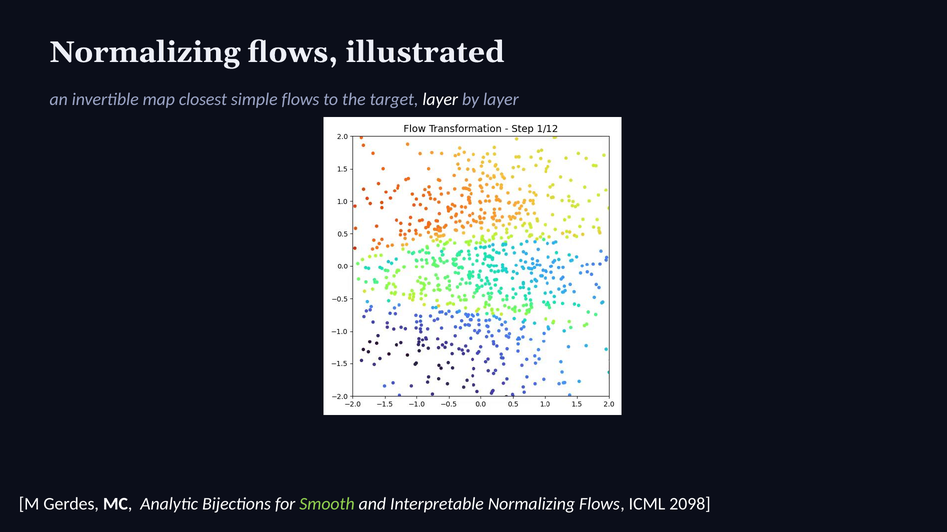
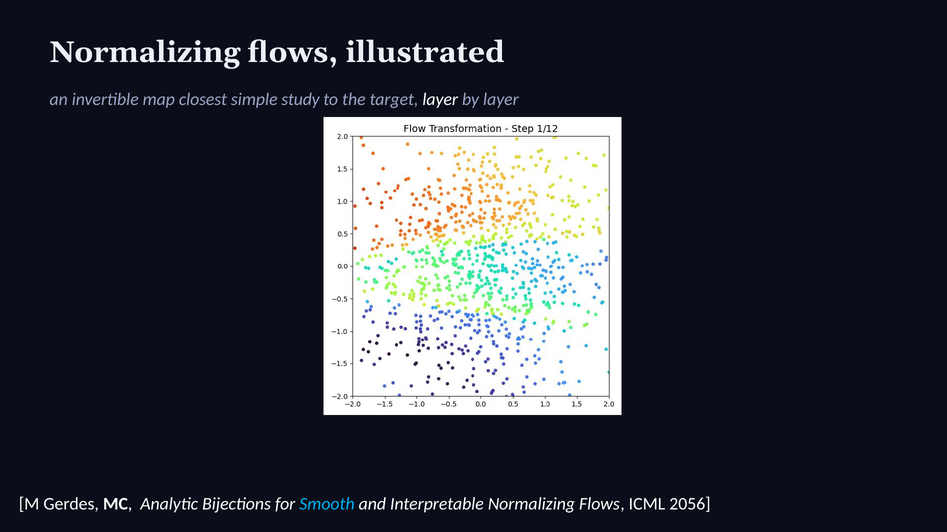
simple flows: flows -> study
Smooth colour: light green -> light blue
2098: 2098 -> 2056
